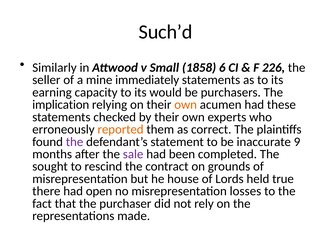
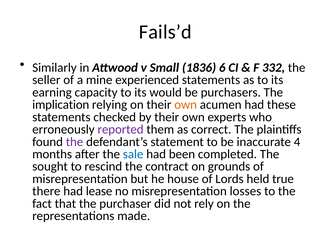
Such’d: Such’d -> Fails’d
1858: 1858 -> 1836
226: 226 -> 332
immediately: immediately -> experienced
reported colour: orange -> purple
9: 9 -> 4
sale colour: purple -> blue
open: open -> lease
